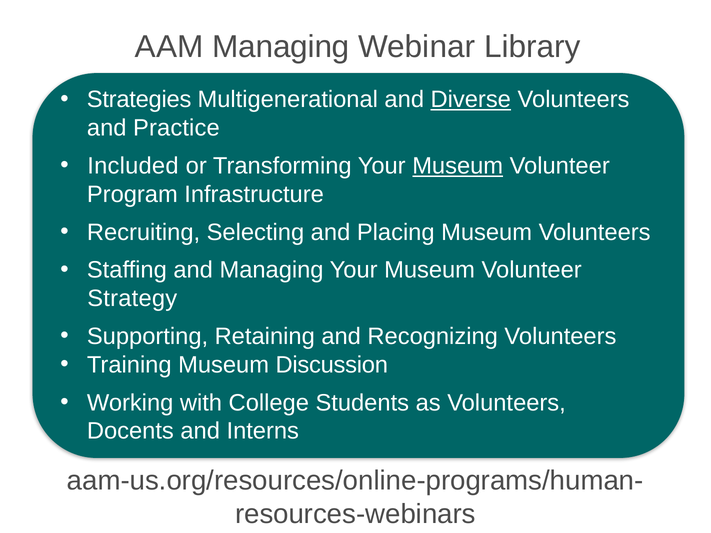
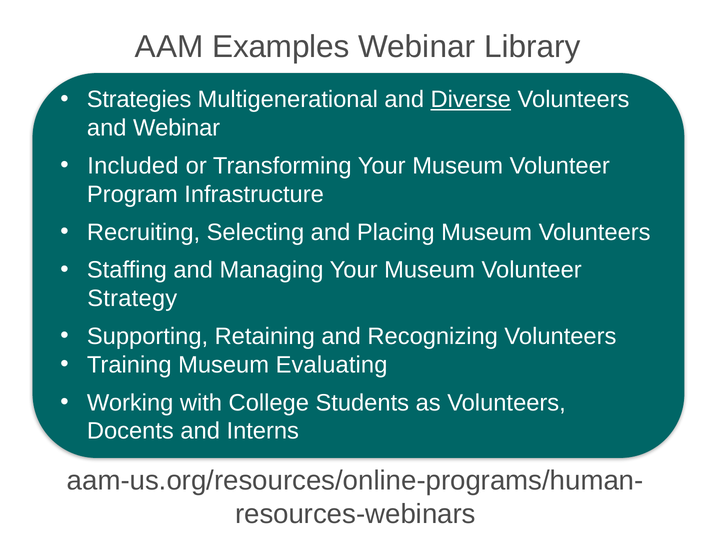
AAM Managing: Managing -> Examples
and Practice: Practice -> Webinar
Museum at (458, 166) underline: present -> none
Discussion: Discussion -> Evaluating
